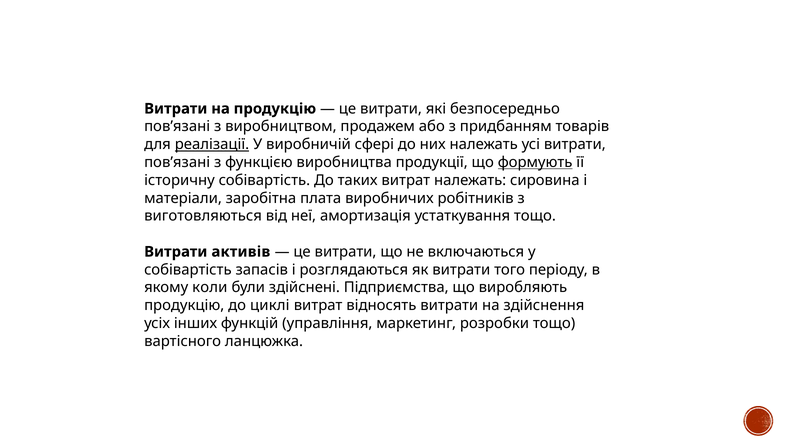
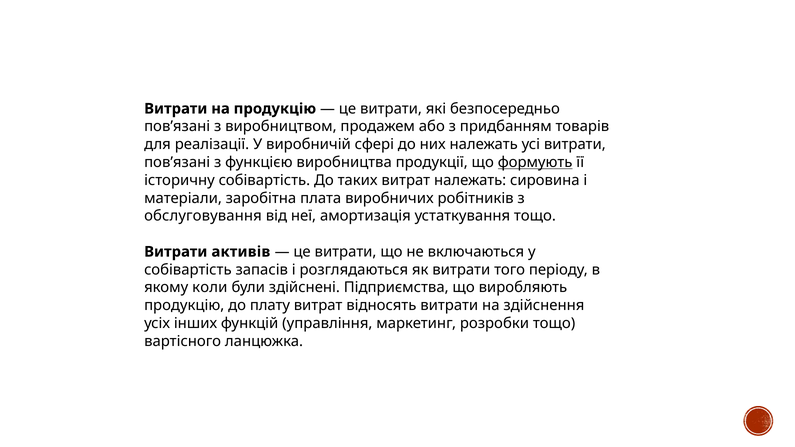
реалізації underline: present -> none
виготовляються: виготовляються -> обслуговування
циклі: циклі -> плату
